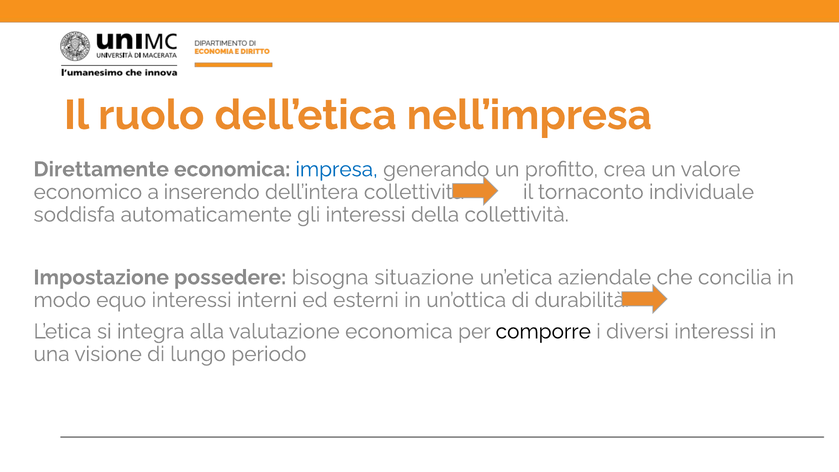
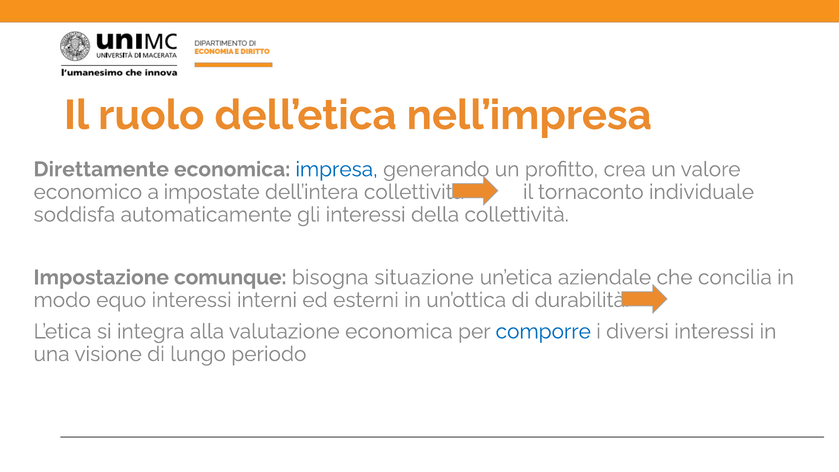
inserendo: inserendo -> impostate
possedere: possedere -> comunque
comporre colour: black -> blue
